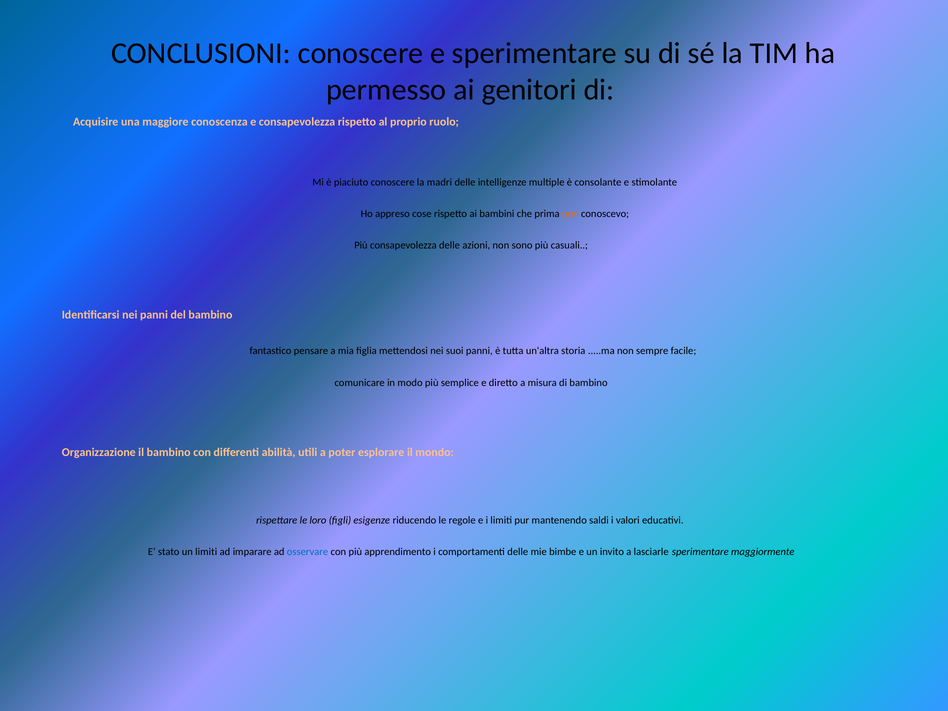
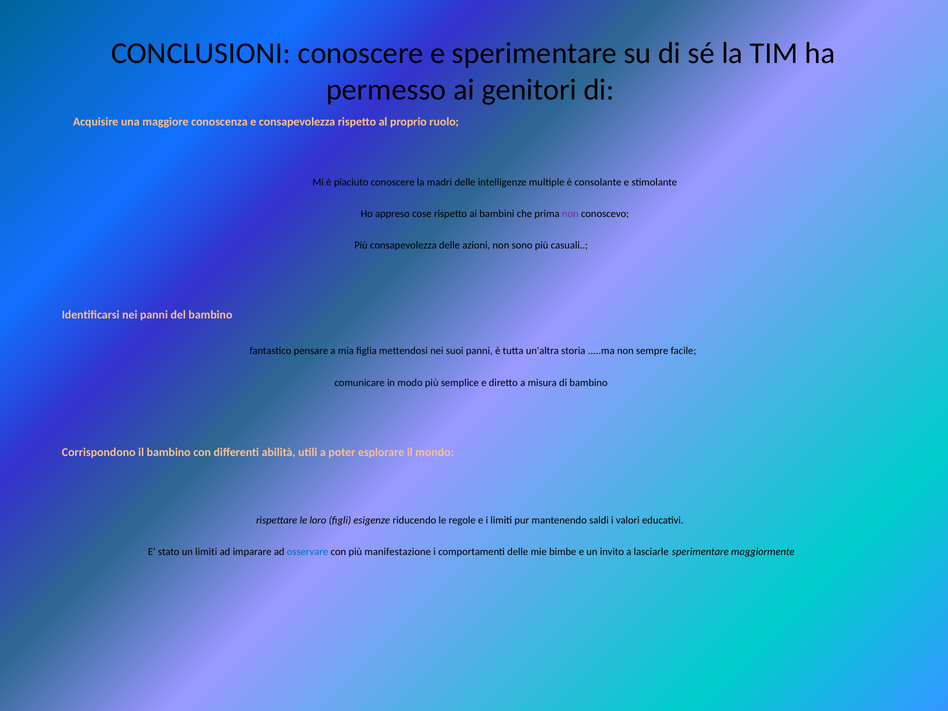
non at (570, 214) colour: orange -> purple
Organizzazione: Organizzazione -> Corrispondono
apprendimento: apprendimento -> manifestazione
